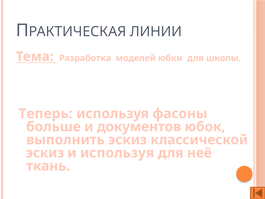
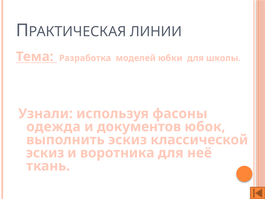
Теперь: Теперь -> Узнали
больше: больше -> одежда
и используя: используя -> воротника
